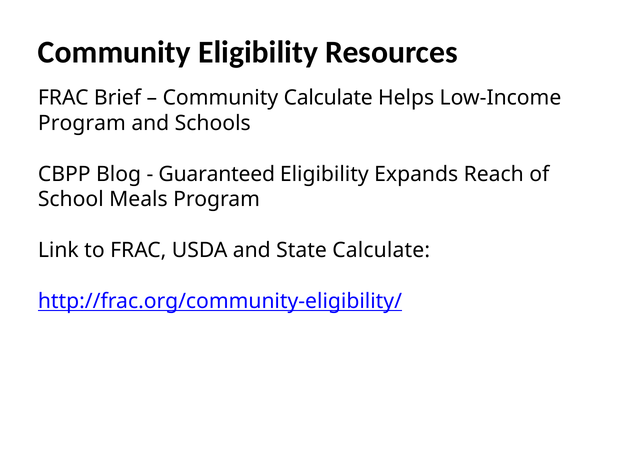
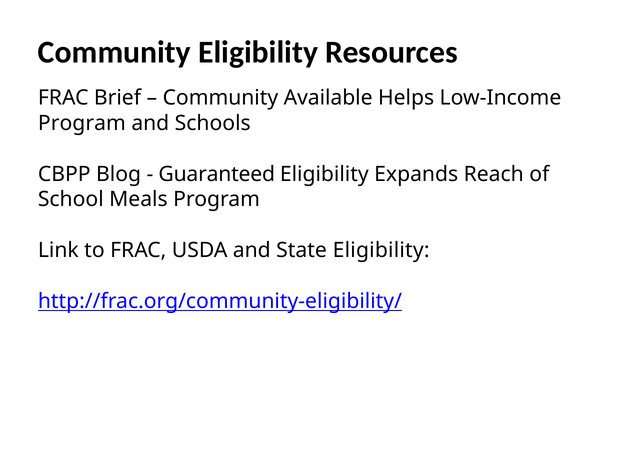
Community Calculate: Calculate -> Available
State Calculate: Calculate -> Eligibility
